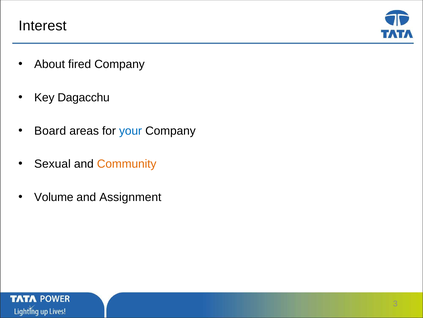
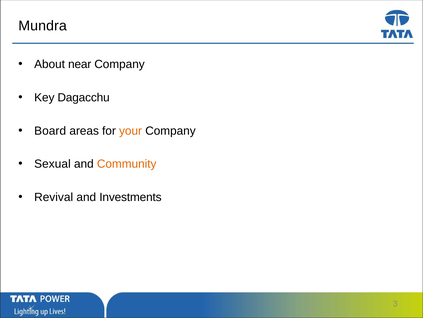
Interest: Interest -> Mundra
fired: fired -> near
your colour: blue -> orange
Volume: Volume -> Revival
Assignment: Assignment -> Investments
